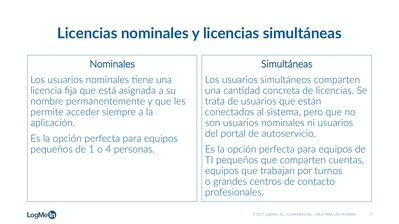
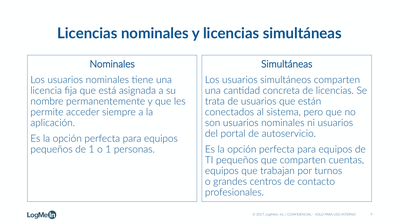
o 4: 4 -> 1
